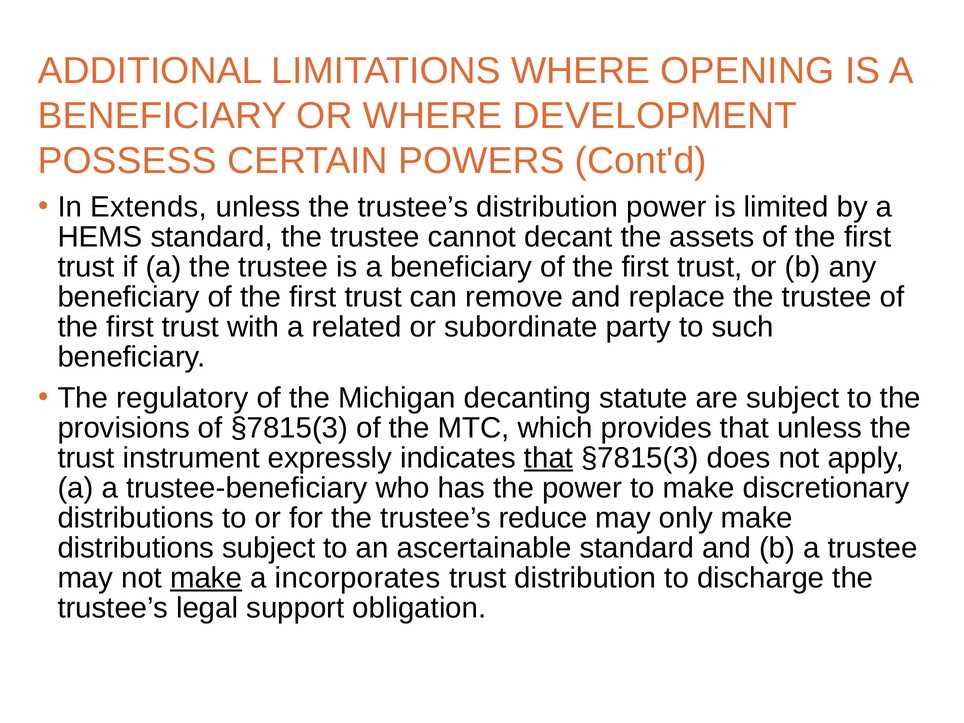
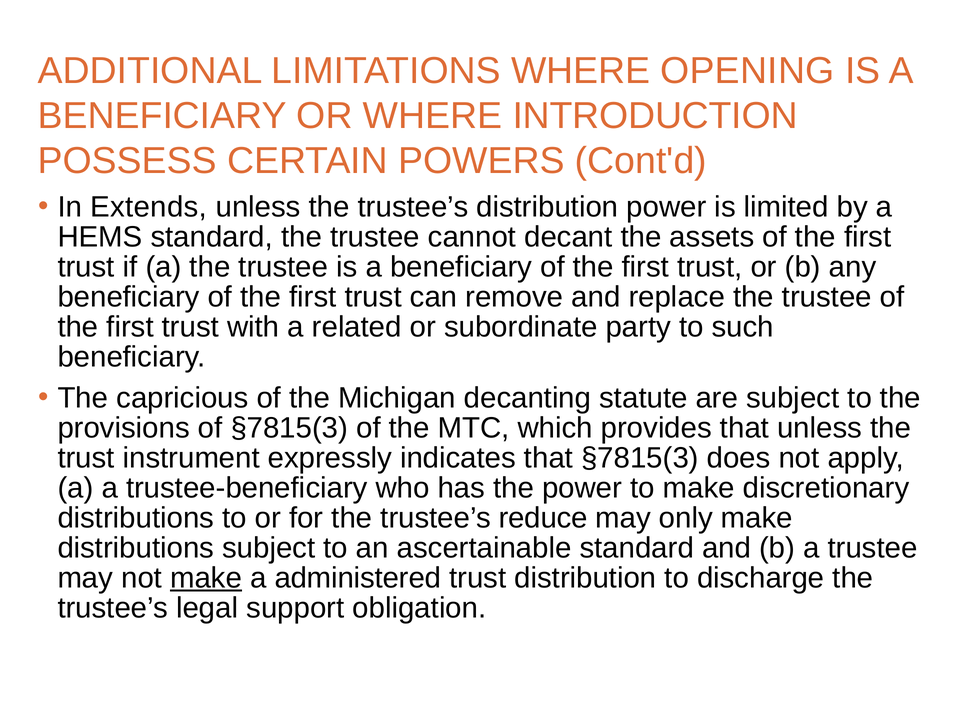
DEVELOPMENT: DEVELOPMENT -> INTRODUCTION
regulatory: regulatory -> capricious
that at (549, 458) underline: present -> none
incorporates: incorporates -> administered
